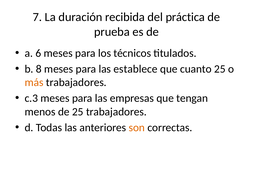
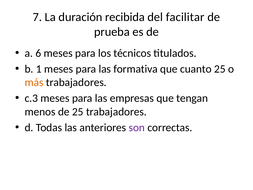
práctica: práctica -> facilitar
8: 8 -> 1
establece: establece -> formativa
son colour: orange -> purple
